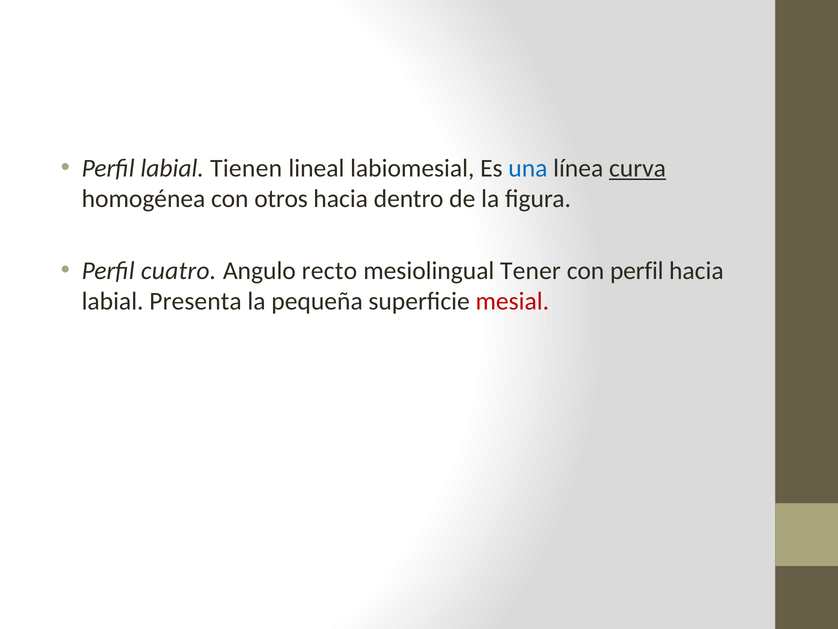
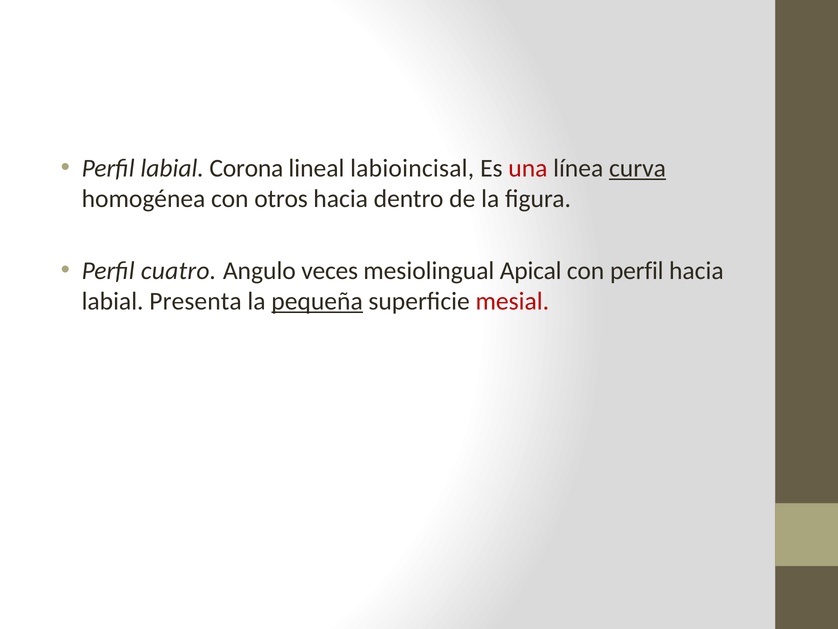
Tienen: Tienen -> Corona
labiomesial: labiomesial -> labioincisal
una colour: blue -> red
recto: recto -> veces
Tener: Tener -> Apical
pequeña underline: none -> present
